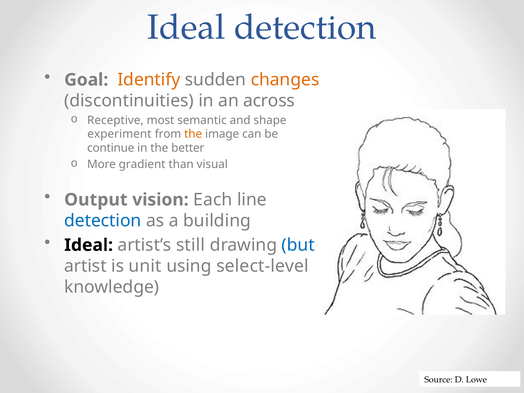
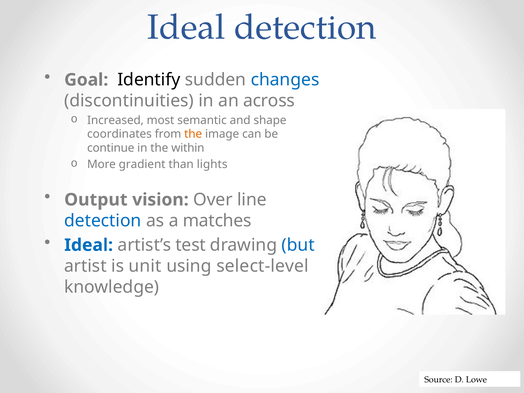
Identify colour: orange -> black
changes colour: orange -> blue
Receptive: Receptive -> Increased
experiment: experiment -> coordinates
better: better -> within
visual: visual -> lights
Each: Each -> Over
building: building -> matches
Ideal at (89, 245) colour: black -> blue
still: still -> test
